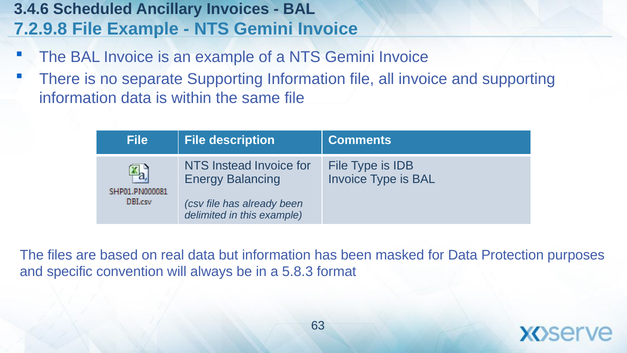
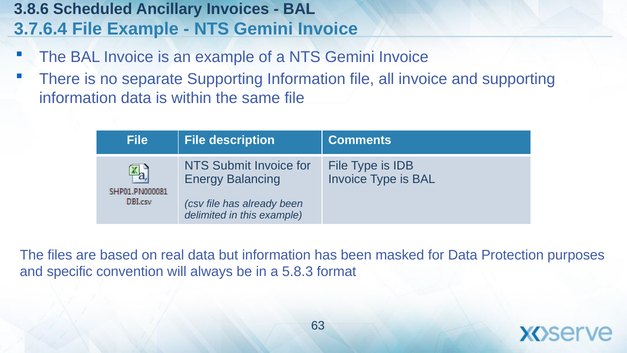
3.4.6: 3.4.6 -> 3.8.6
7.2.9.8: 7.2.9.8 -> 3.7.6.4
Instead: Instead -> Submit
